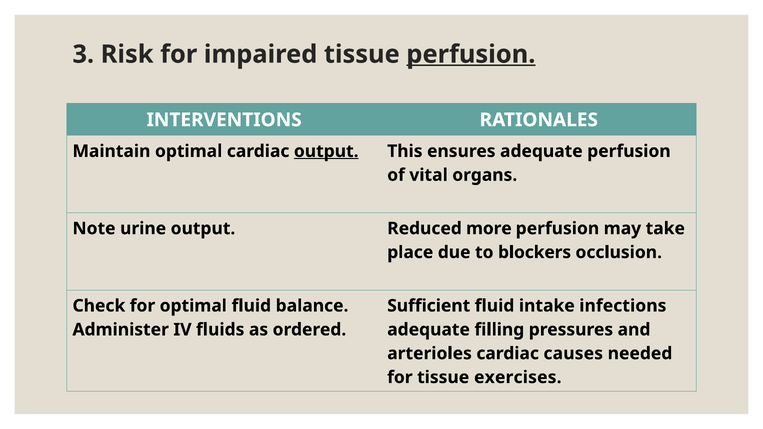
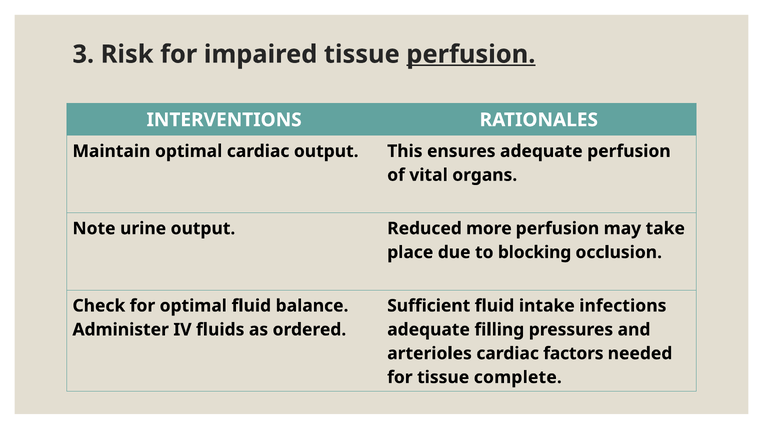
output at (326, 151) underline: present -> none
blockers: blockers -> blocking
causes: causes -> factors
exercises: exercises -> complete
